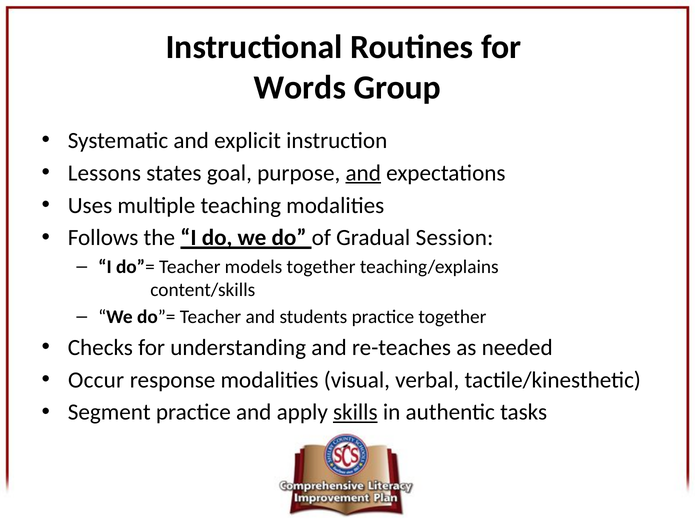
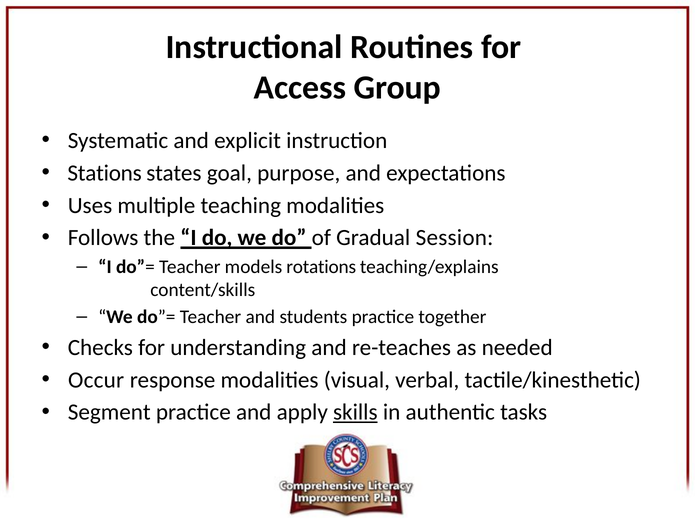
Words: Words -> Access
Lessons: Lessons -> Stations
and at (363, 173) underline: present -> none
models together: together -> rotations
